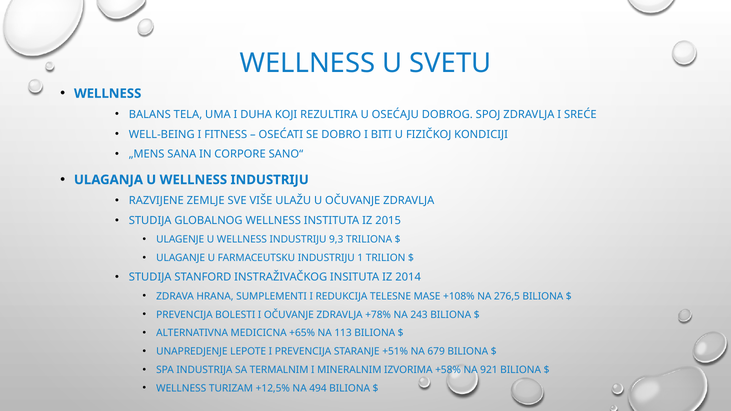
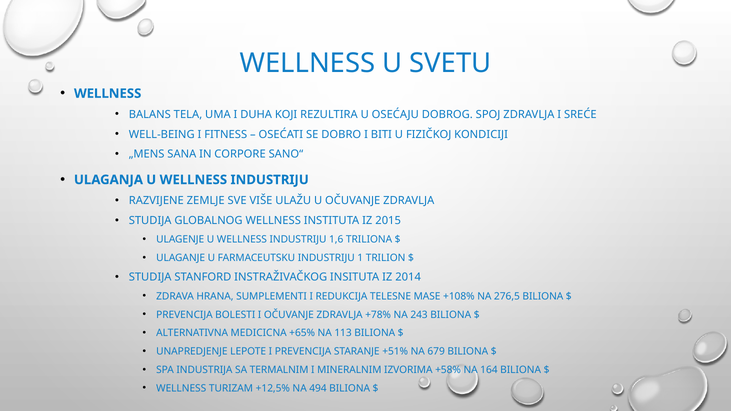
9,3: 9,3 -> 1,6
921: 921 -> 164
